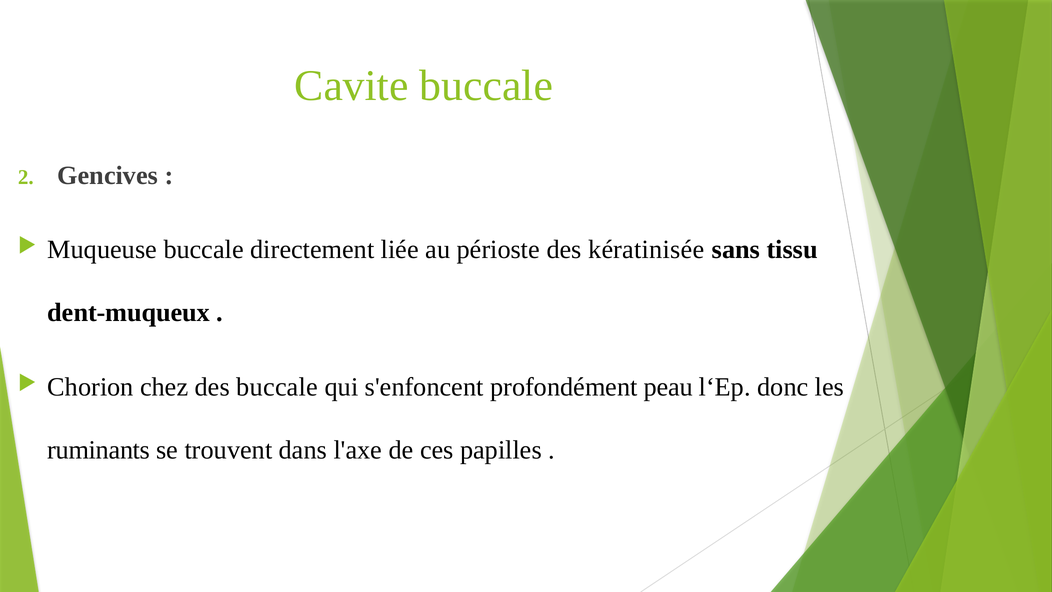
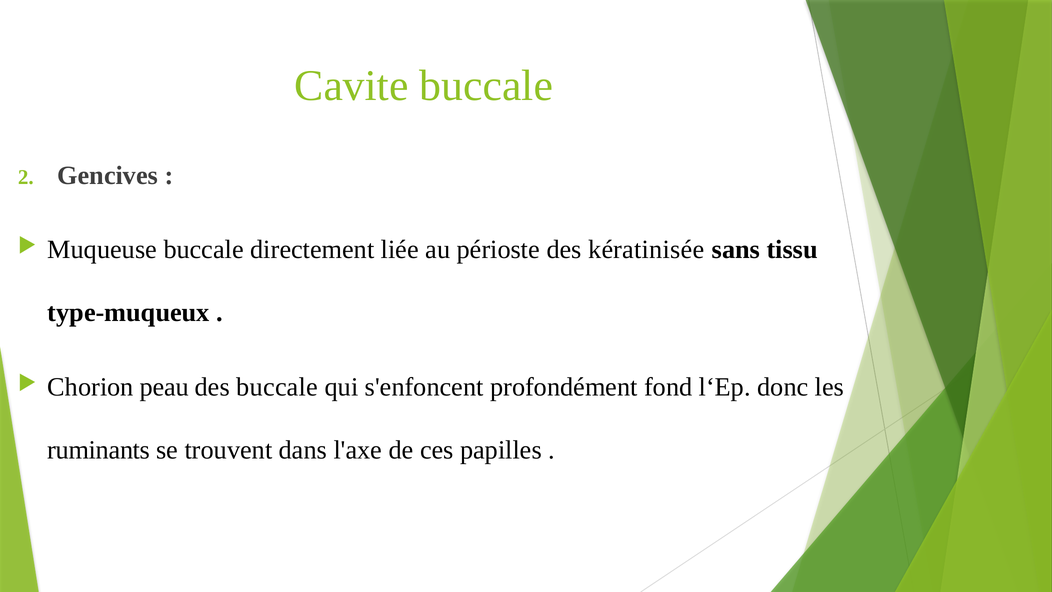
dent-muqueux: dent-muqueux -> type-muqueux
chez: chez -> peau
peau: peau -> fond
